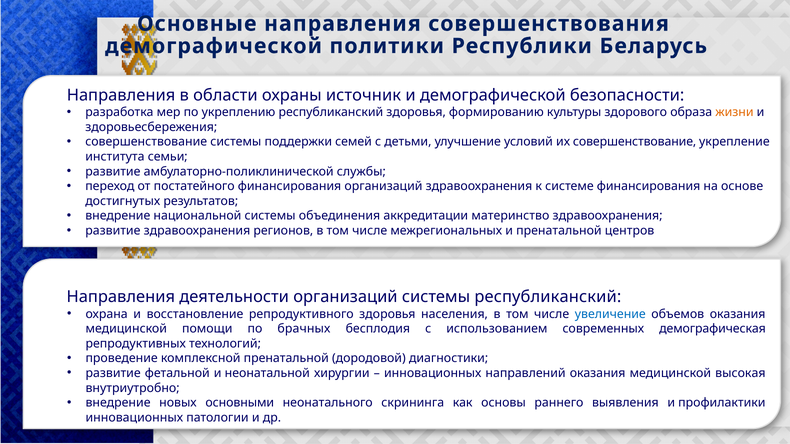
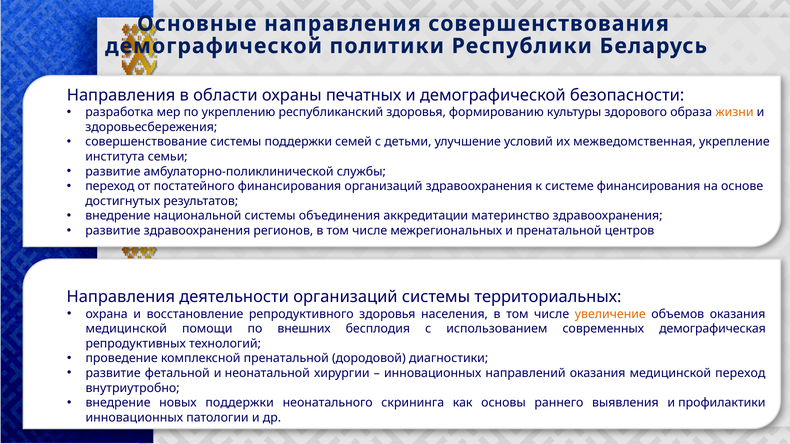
источник: источник -> печатных
их совершенствование: совершенствование -> межведомственная
системы республиканский: республиканский -> территориальных
увеличение colour: blue -> orange
брачных: брачных -> внешних
медицинской высокая: высокая -> переход
новых основными: основными -> поддержки
